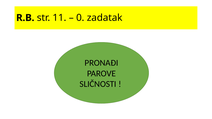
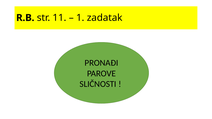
0: 0 -> 1
